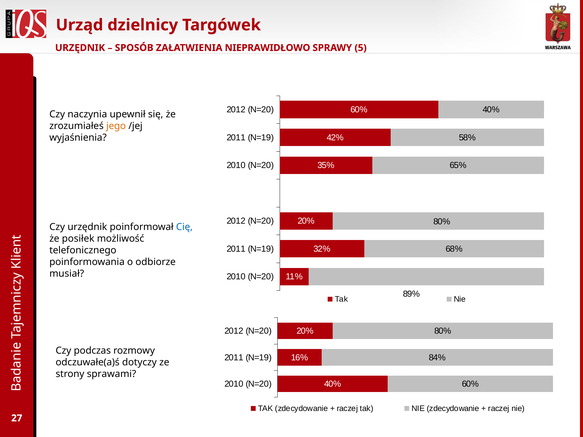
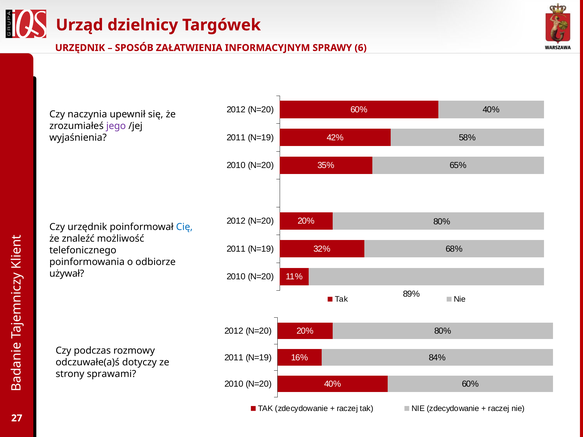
NIEPRAWIDŁOWO: NIEPRAWIDŁOWO -> INFORMACYJNYM
5: 5 -> 6
jego colour: orange -> purple
posiłek: posiłek -> znaleźć
musiał: musiał -> używał
